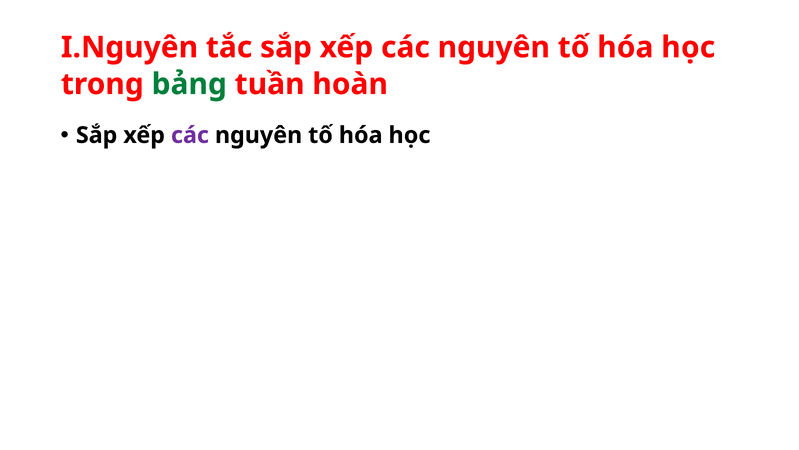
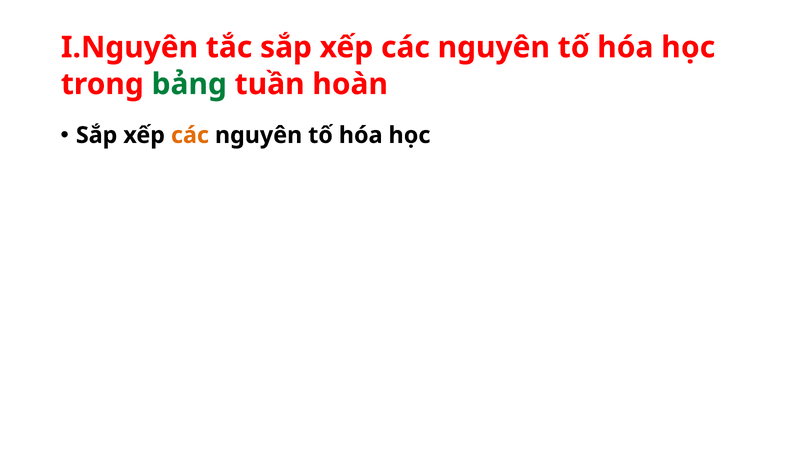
các at (190, 135) colour: purple -> orange
